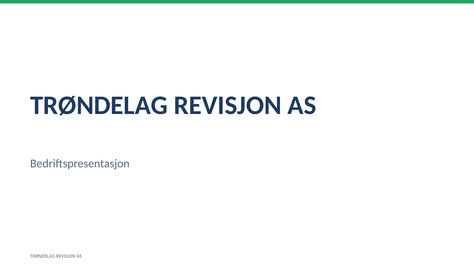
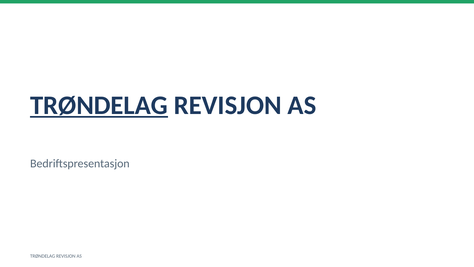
TRØNDELAG at (99, 105) underline: none -> present
